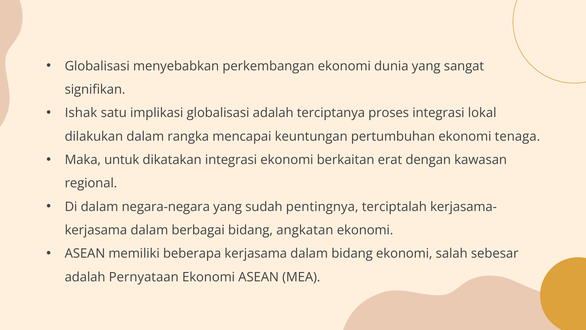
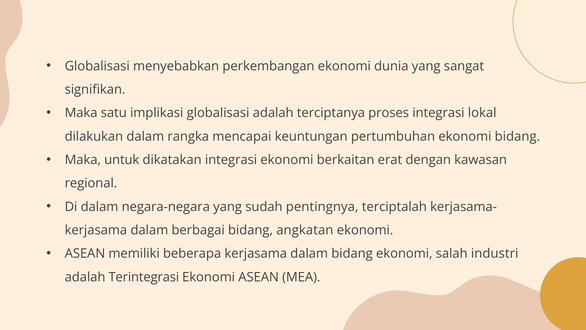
Ishak at (81, 113): Ishak -> Maka
ekonomi tenaga: tenaga -> bidang
sebesar: sebesar -> industri
Pernyataan: Pernyataan -> Terintegrasi
